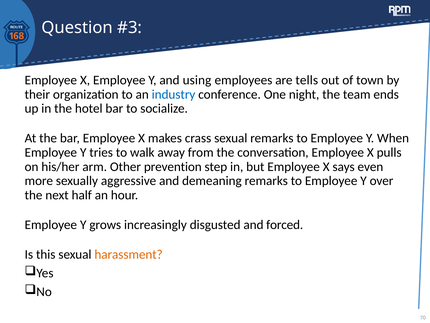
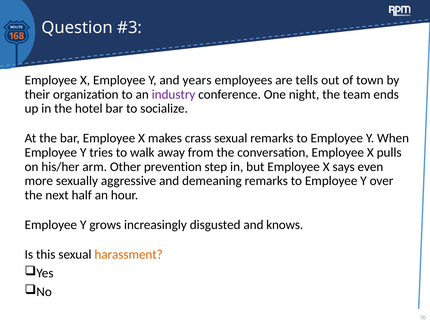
using: using -> years
industry colour: blue -> purple
forced: forced -> knows
